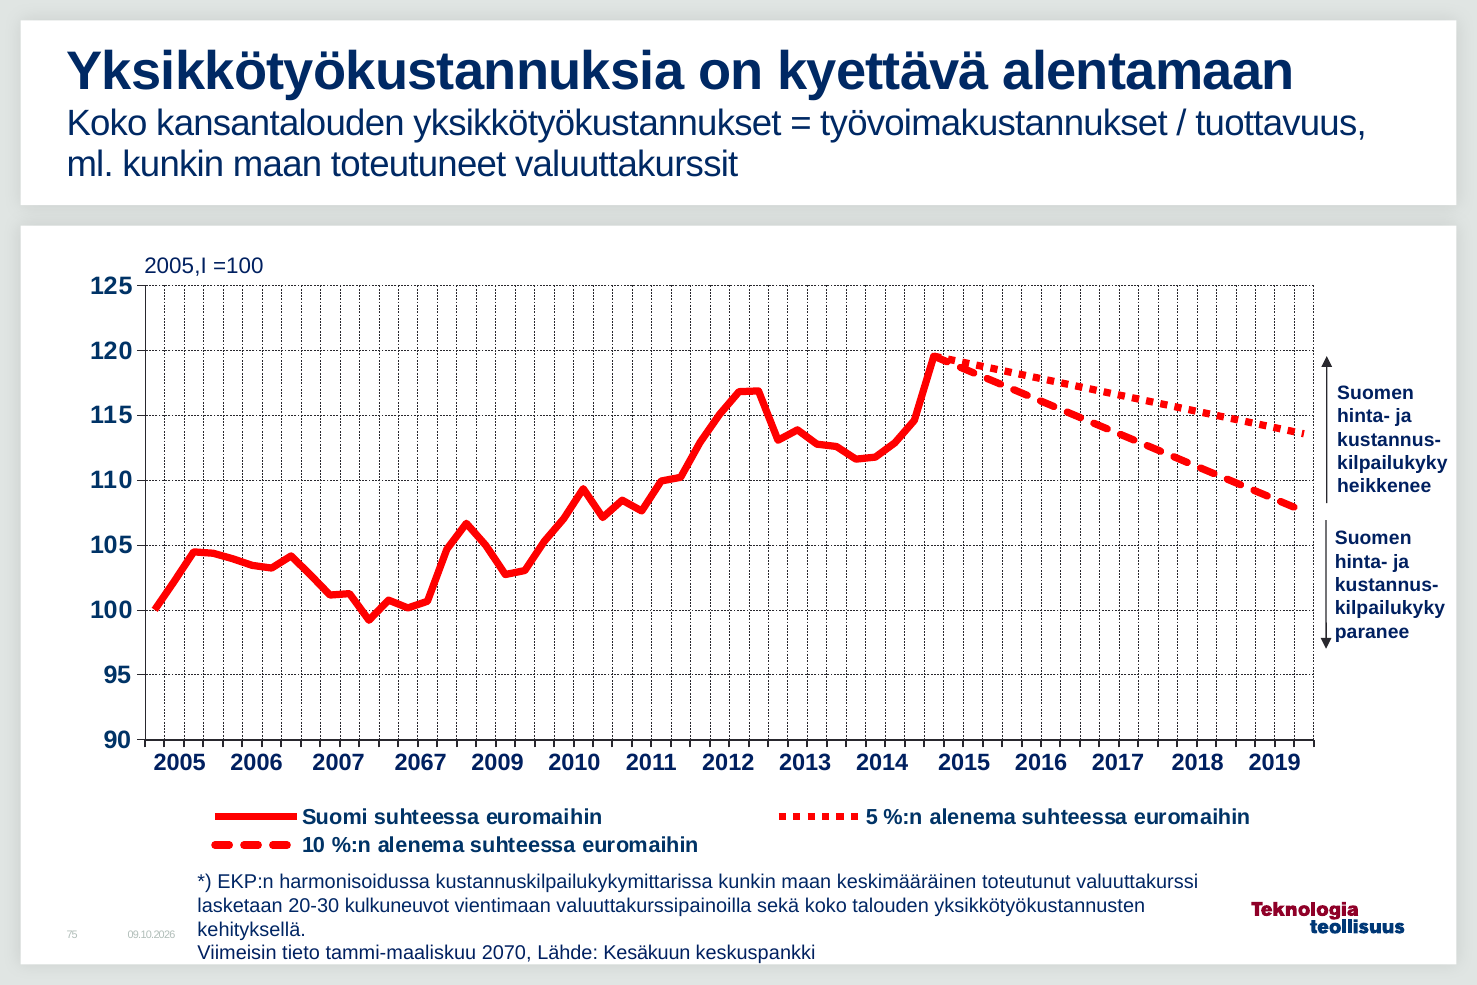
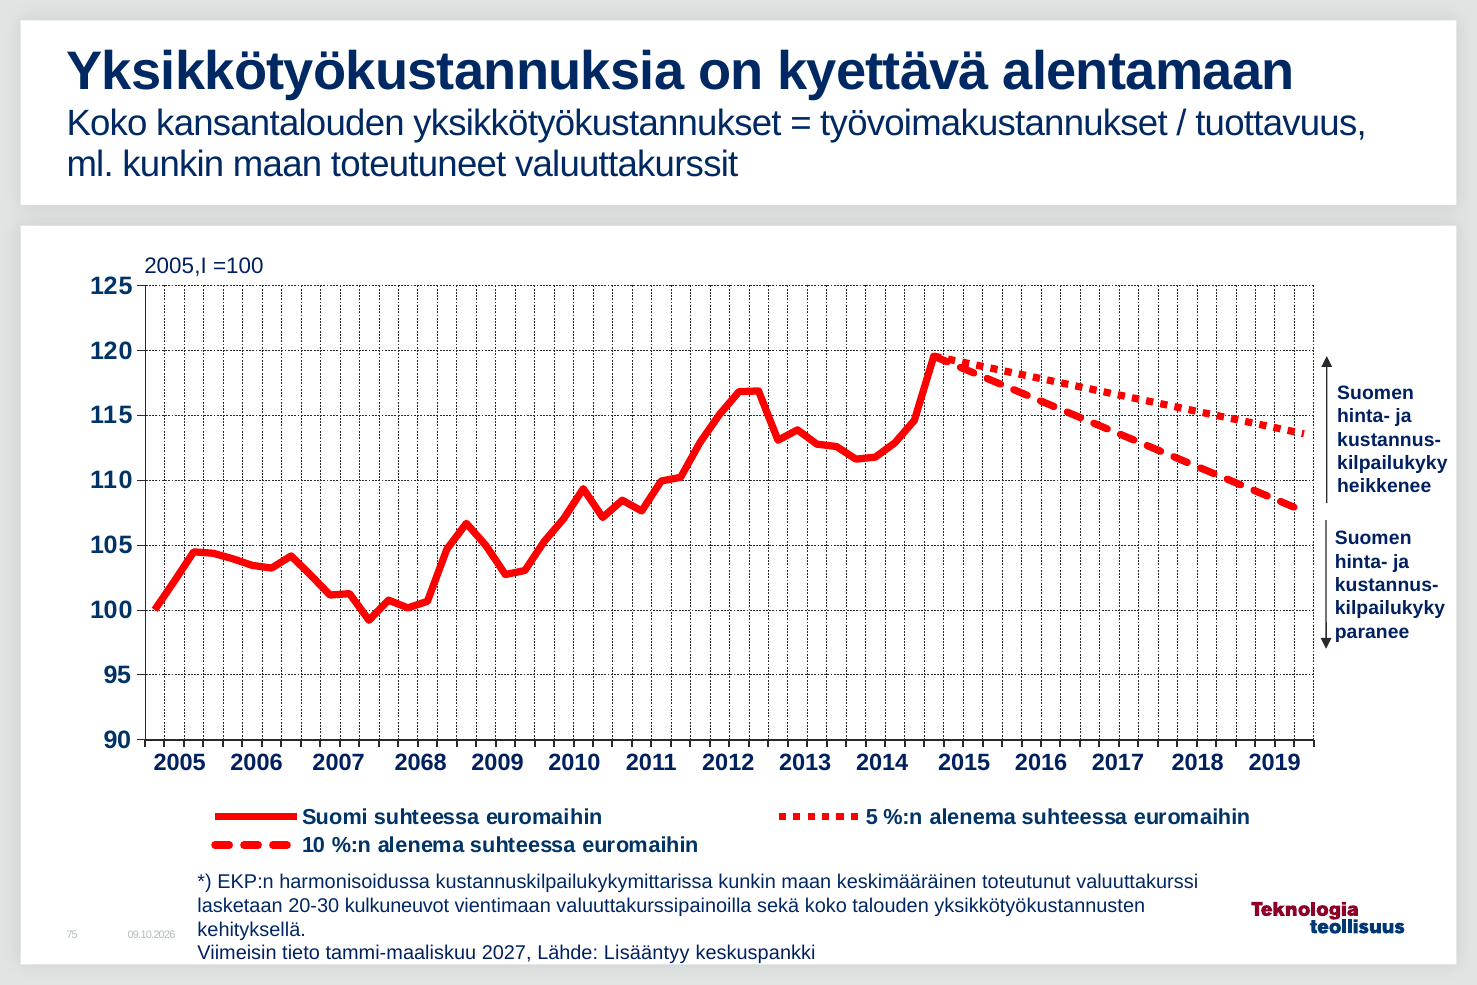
2067: 2067 -> 2068
2070: 2070 -> 2027
Kesäkuun: Kesäkuun -> Lisääntyy
